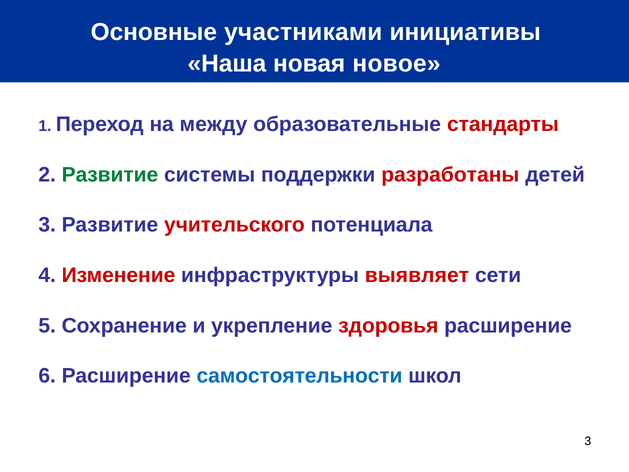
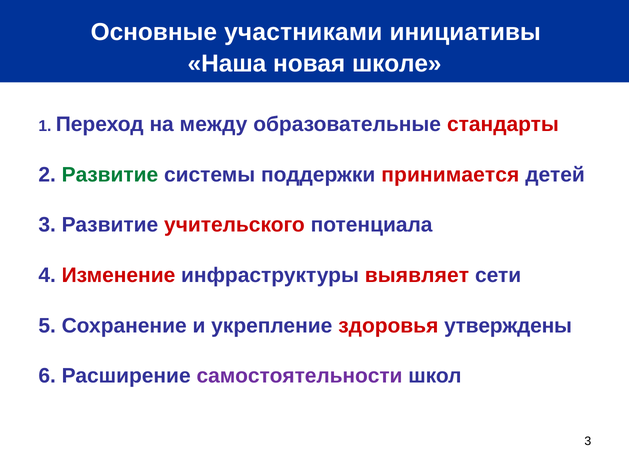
новое: новое -> школе
разработаны: разработаны -> принимается
здоровья расширение: расширение -> утверждены
самостоятельности colour: blue -> purple
